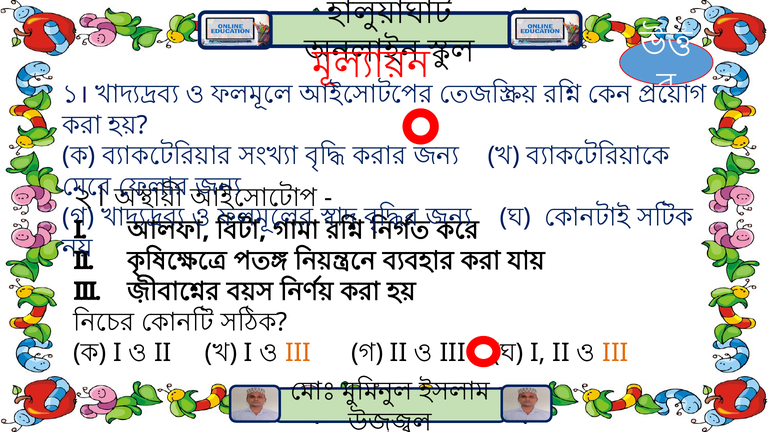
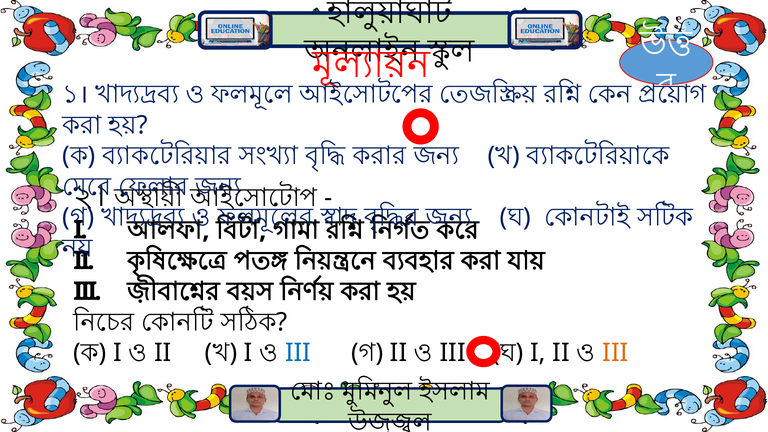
III at (298, 353) colour: orange -> blue
